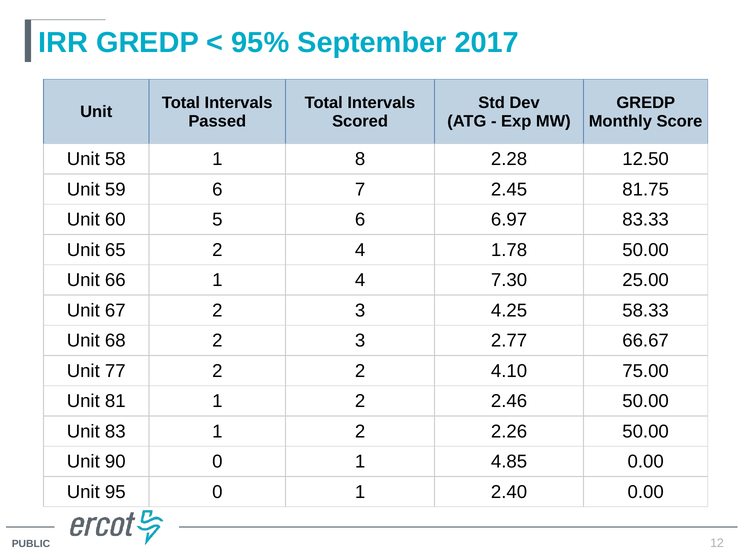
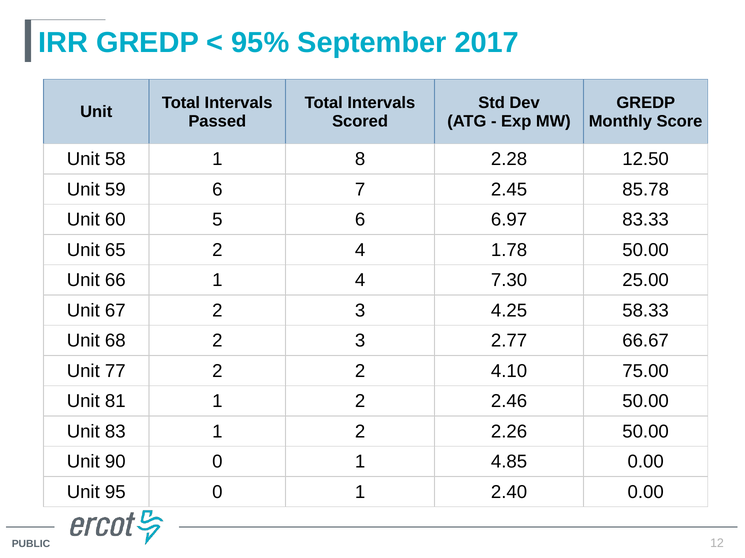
81.75: 81.75 -> 85.78
